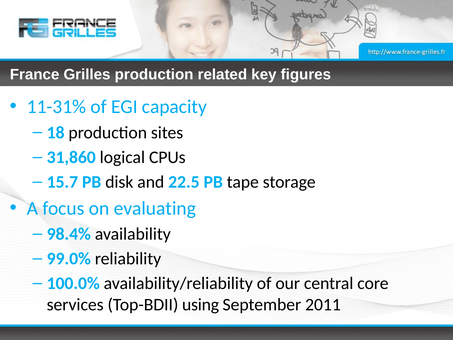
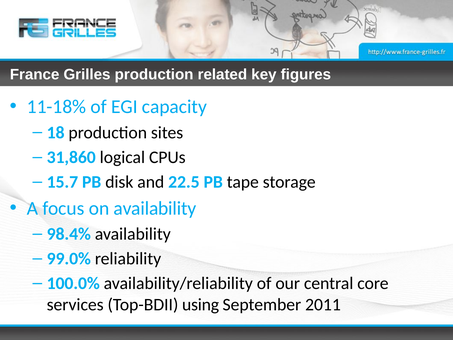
11-31%: 11-31% -> 11-18%
on evaluating: evaluating -> availability
